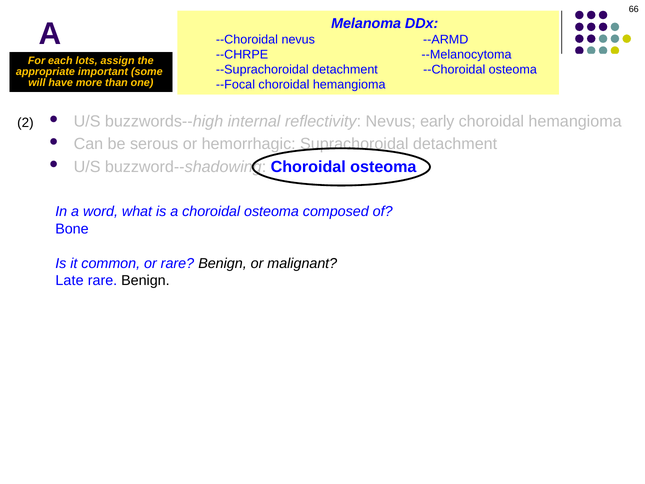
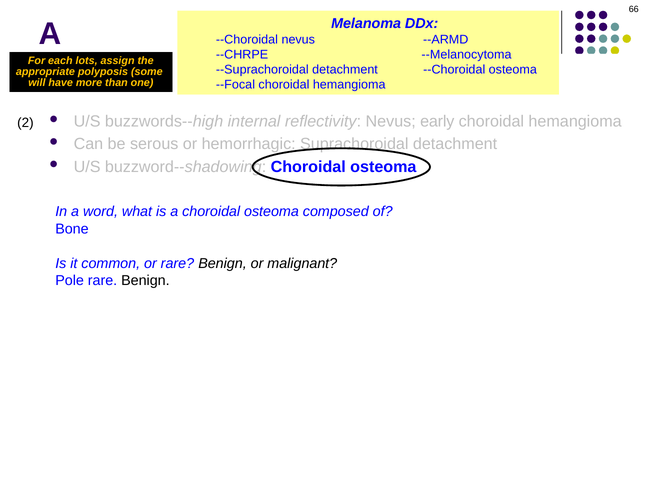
important: important -> polyposis
Late: Late -> Pole
